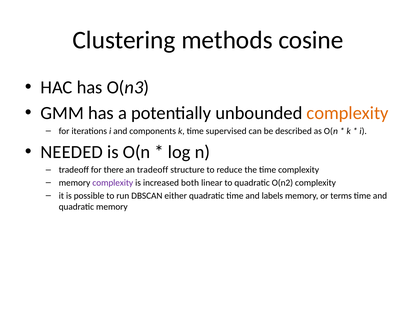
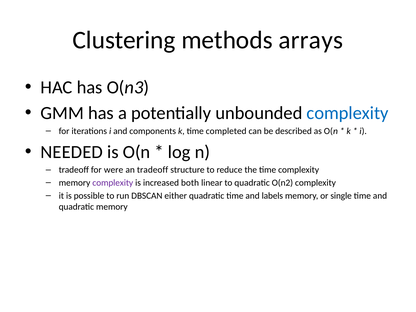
cosine: cosine -> arrays
complexity at (348, 113) colour: orange -> blue
supervised: supervised -> completed
there: there -> were
terms: terms -> single
